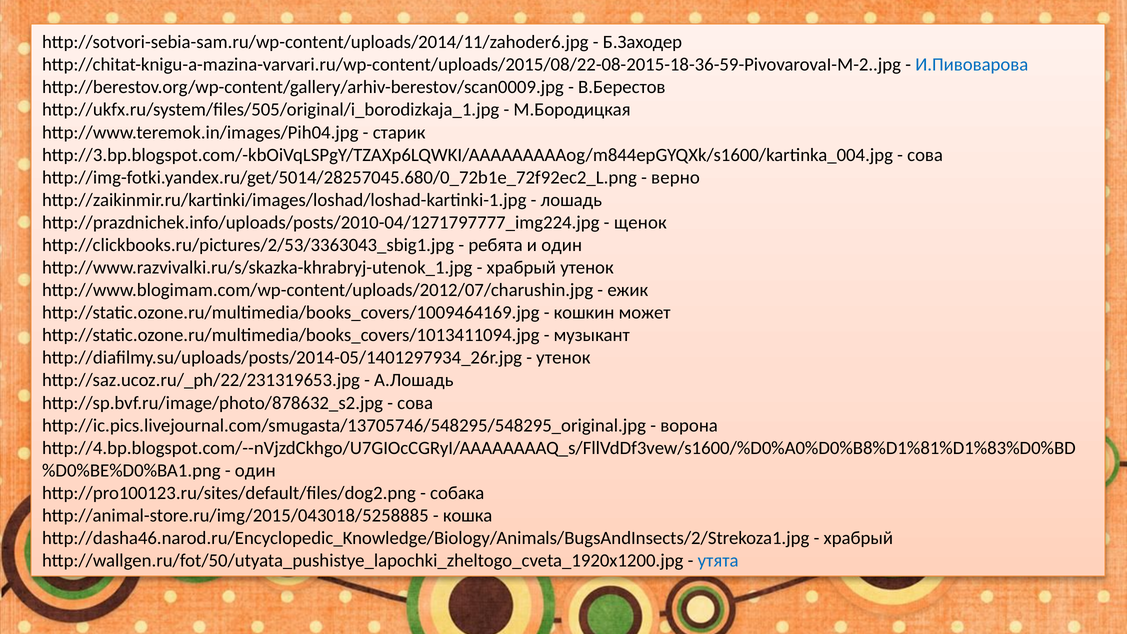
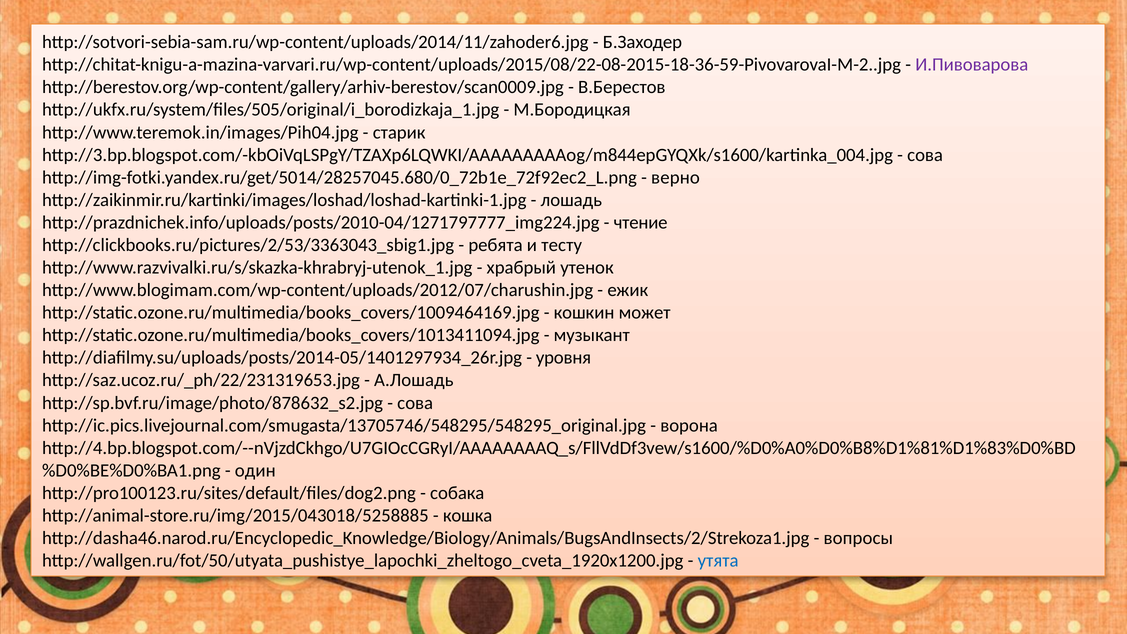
И.Пивоварова colour: blue -> purple
щенок: щенок -> чтение
и один: один -> тесту
утенок at (563, 358): утенок -> уровня
храбрый at (858, 538): храбрый -> вопросы
